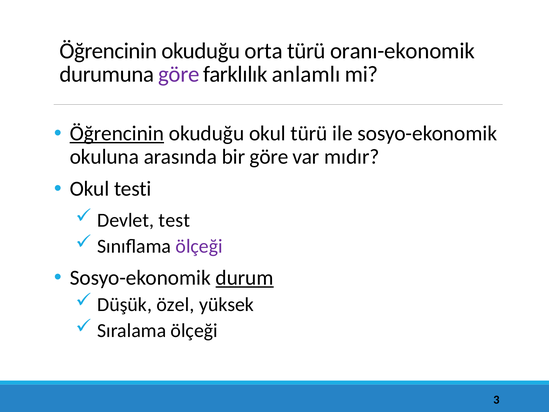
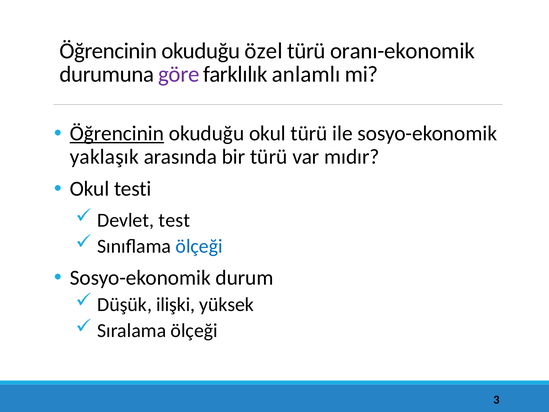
orta: orta -> özel
okuluna: okuluna -> yaklaşık
bir göre: göre -> türü
ölçeği at (199, 246) colour: purple -> blue
durum underline: present -> none
özel: özel -> ilişki
